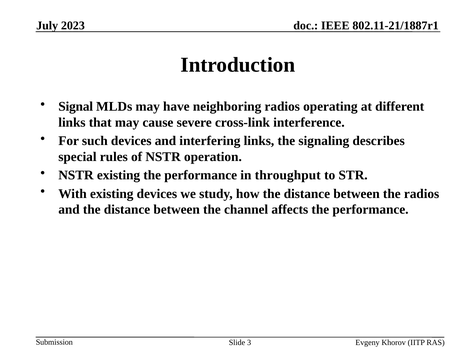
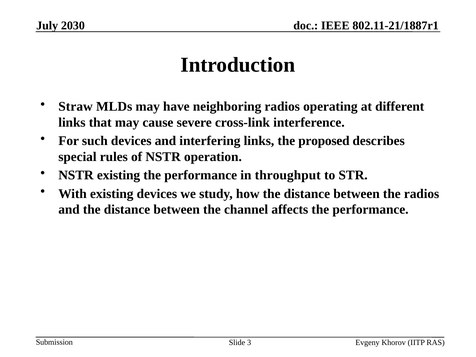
2023: 2023 -> 2030
Signal: Signal -> Straw
signaling: signaling -> proposed
